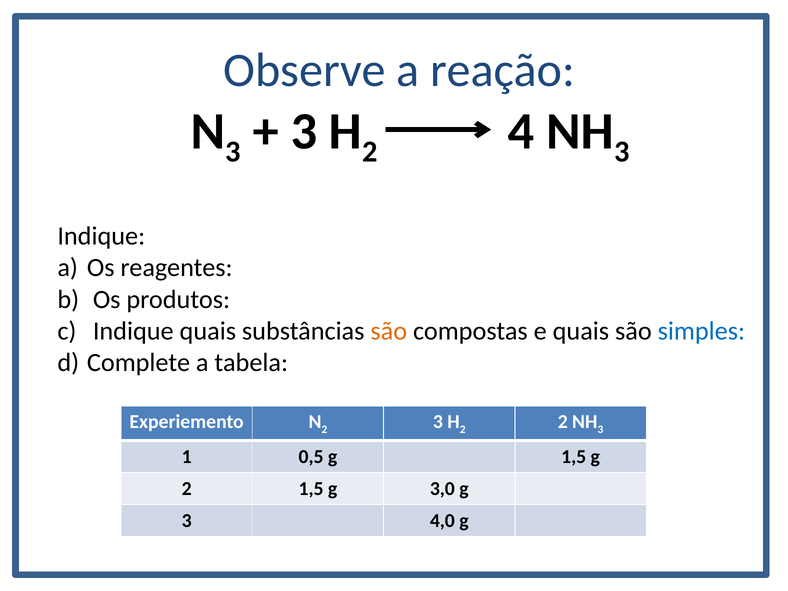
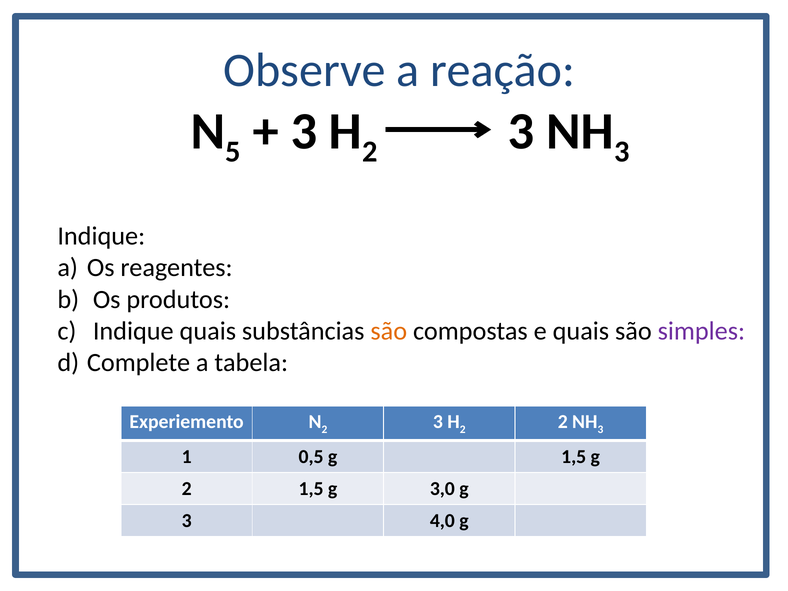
3 at (233, 152): 3 -> 5
4 at (521, 131): 4 -> 3
simples colour: blue -> purple
